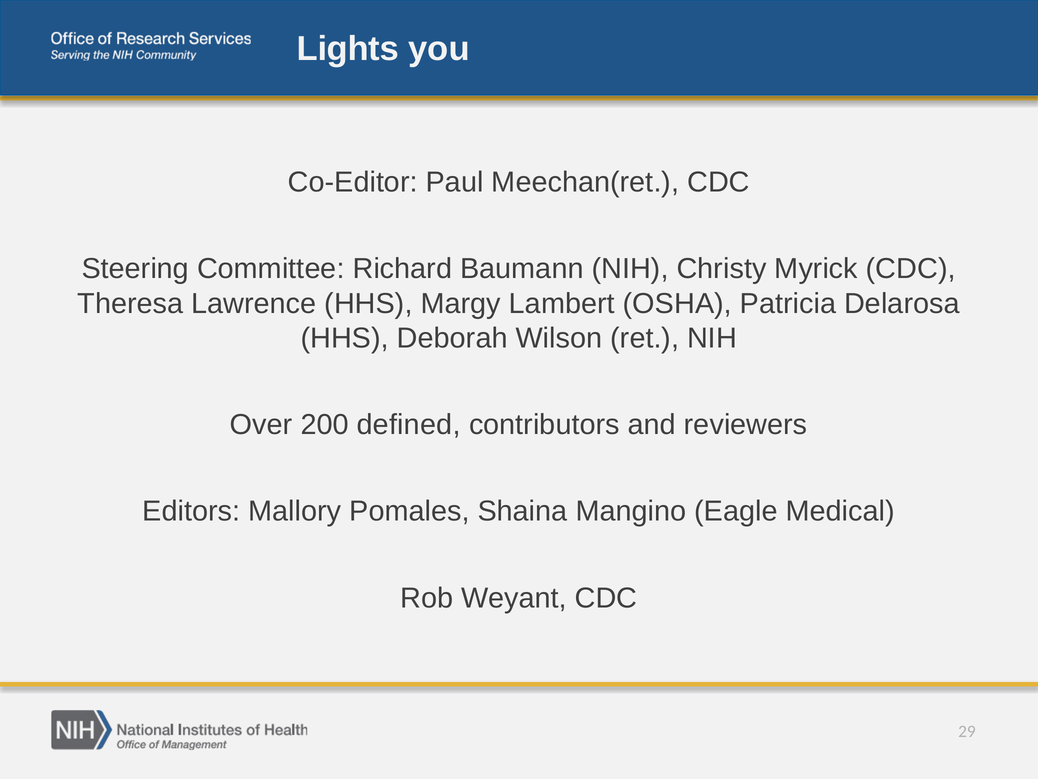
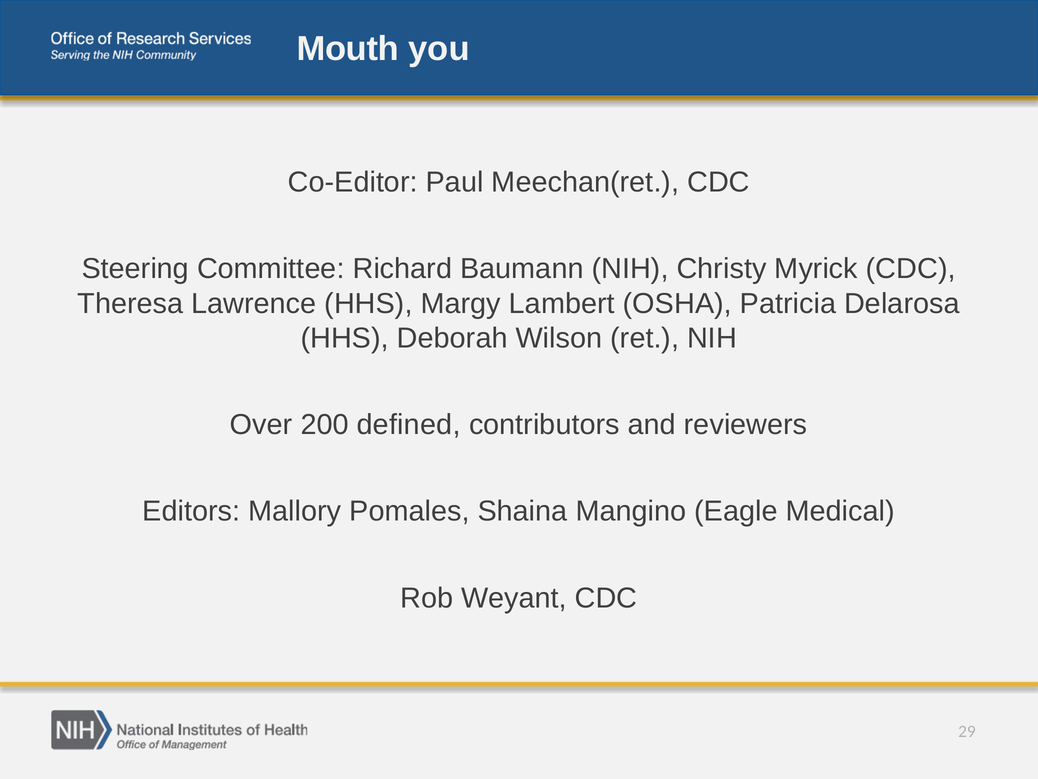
Lights: Lights -> Mouth
